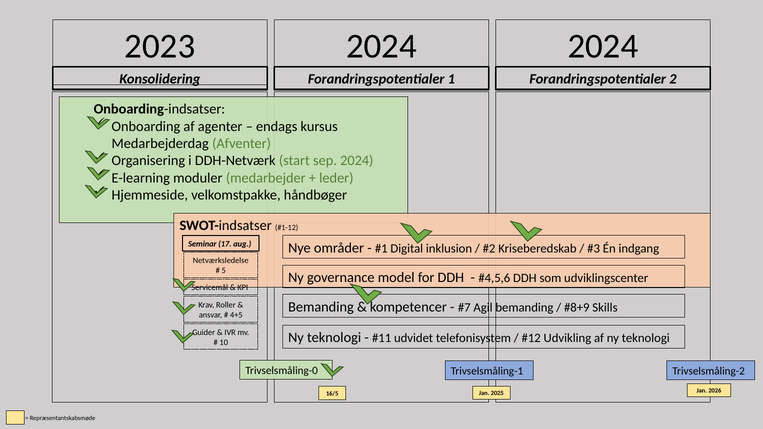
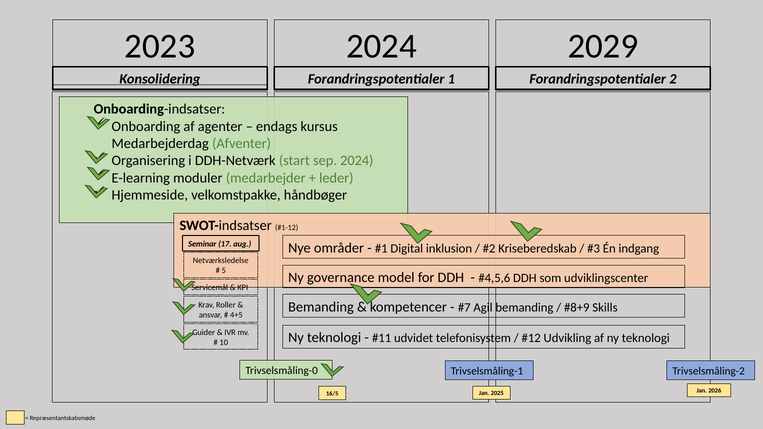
2024 2024: 2024 -> 2029
